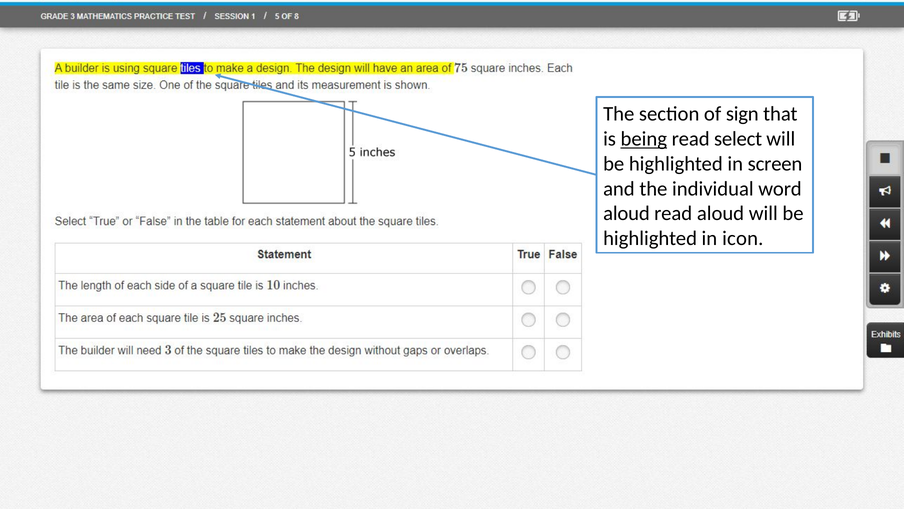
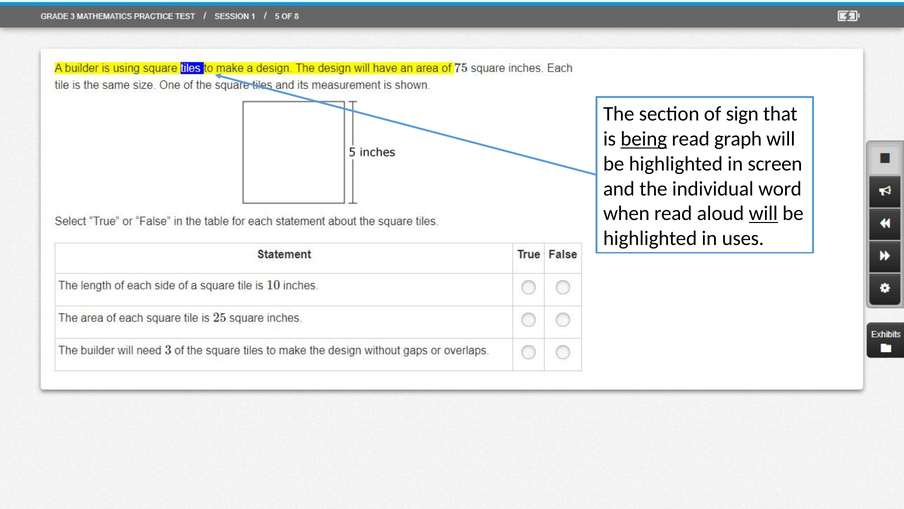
select: select -> graph
aloud at (626, 213): aloud -> when
will at (763, 213) underline: none -> present
icon: icon -> uses
